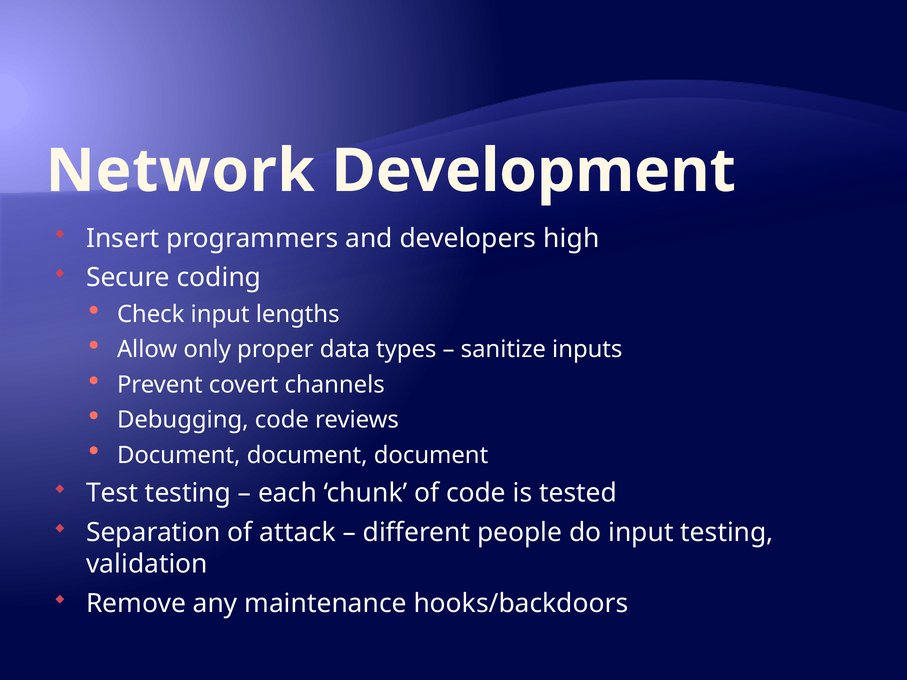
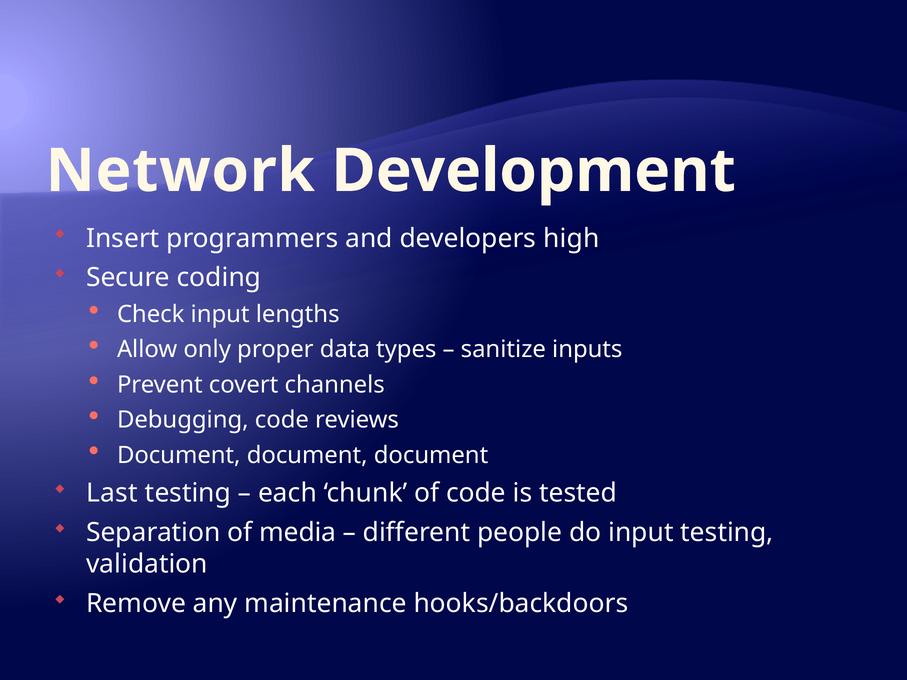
Test: Test -> Last
attack: attack -> media
